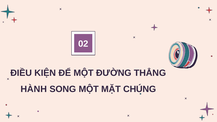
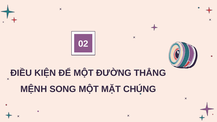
HÀNH: HÀNH -> MỆNH
